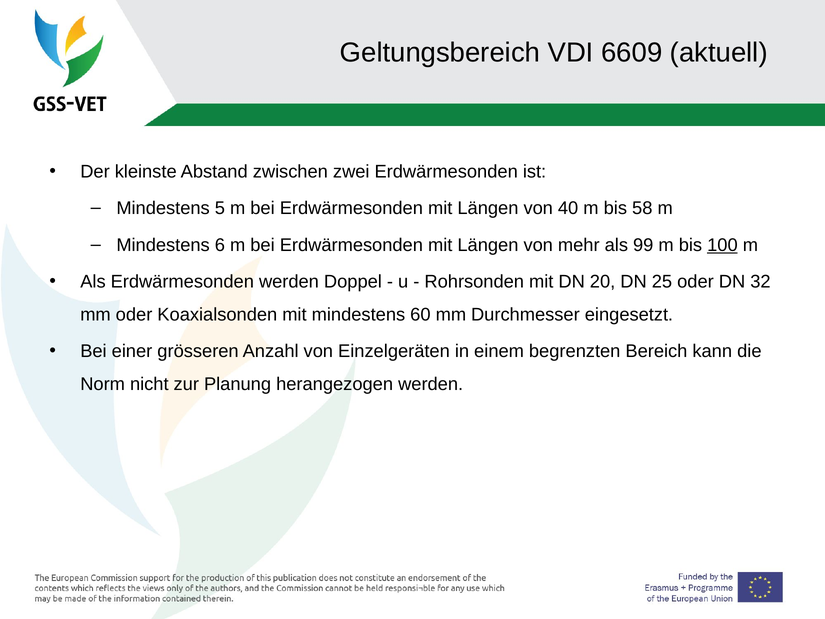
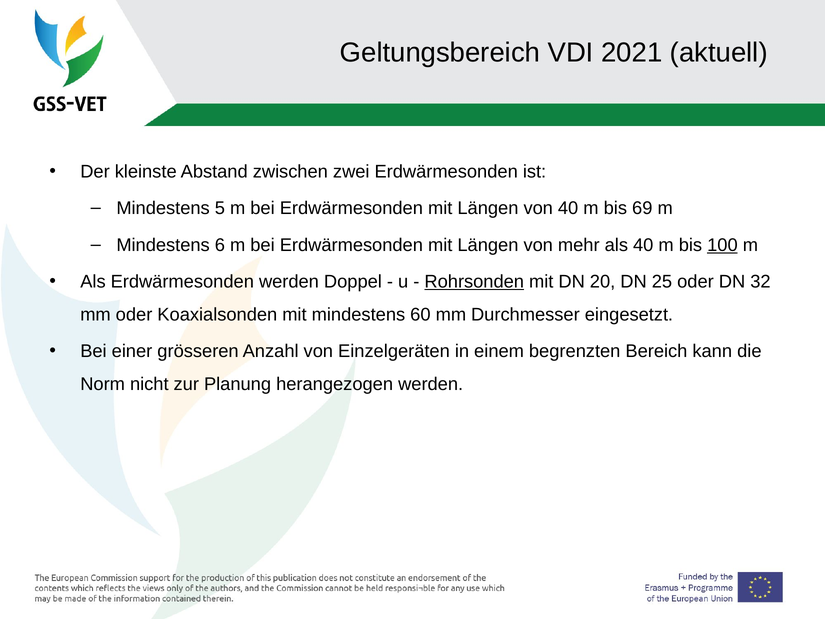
6609: 6609 -> 2021
58: 58 -> 69
als 99: 99 -> 40
Rohrsonden underline: none -> present
